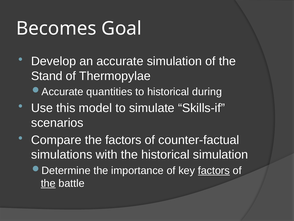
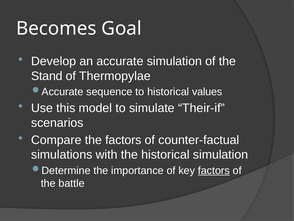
quantities: quantities -> sequence
during: during -> values
Skills-if: Skills-if -> Their-if
the at (48, 183) underline: present -> none
